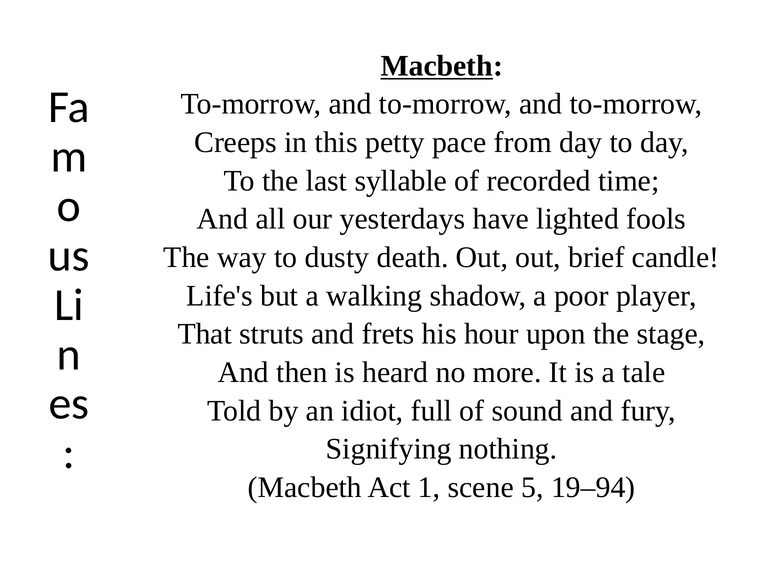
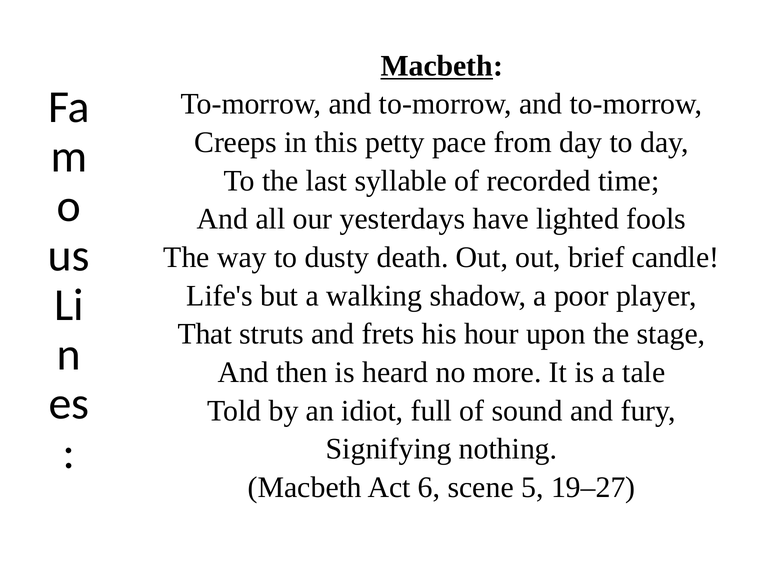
1: 1 -> 6
19–94: 19–94 -> 19–27
